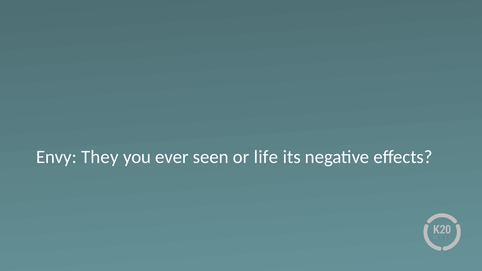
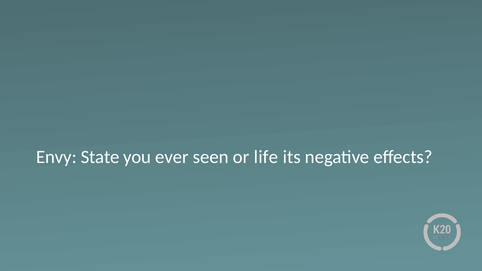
They: They -> State
